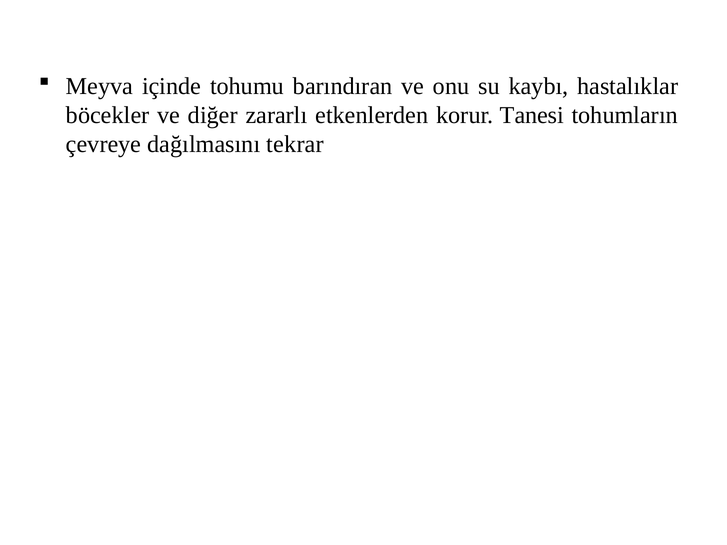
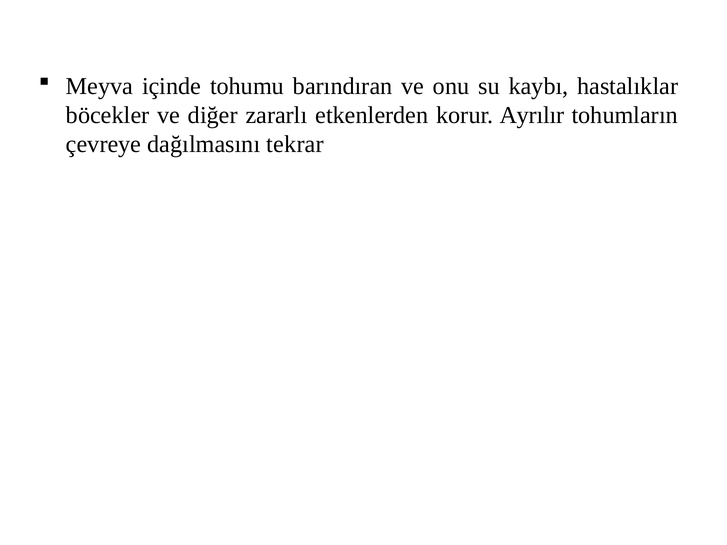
Tanesi: Tanesi -> Ayrılır
